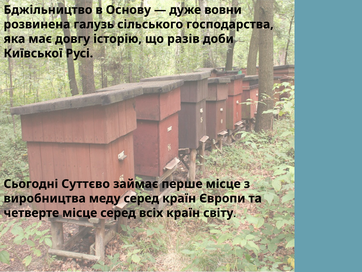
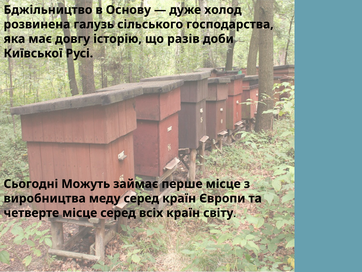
вовни: вовни -> холод
Суттєво: Суттєво -> Можуть
